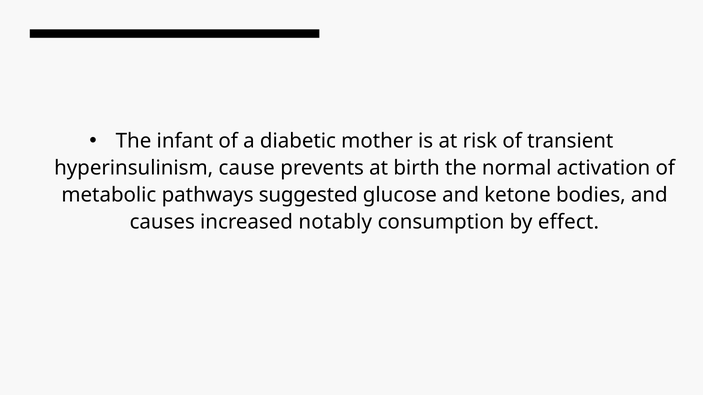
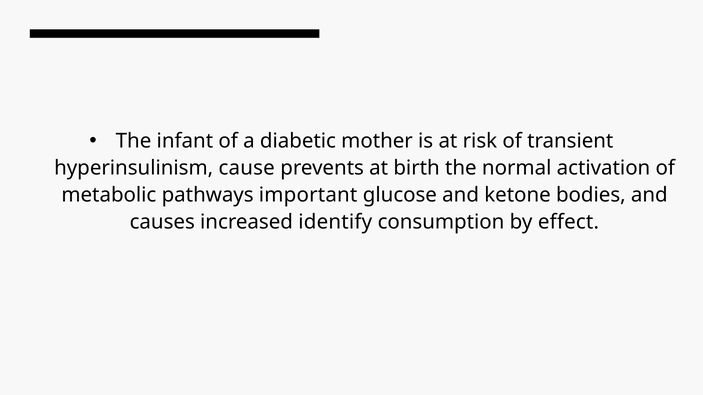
suggested: suggested -> important
notably: notably -> identify
